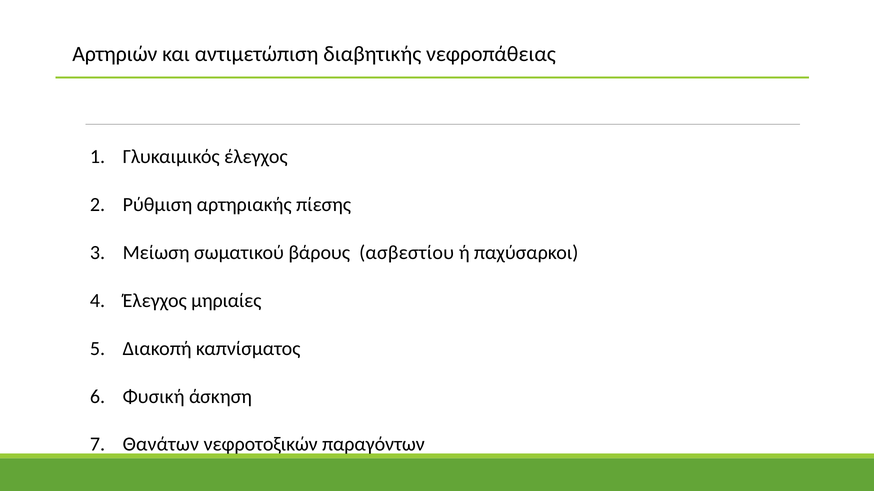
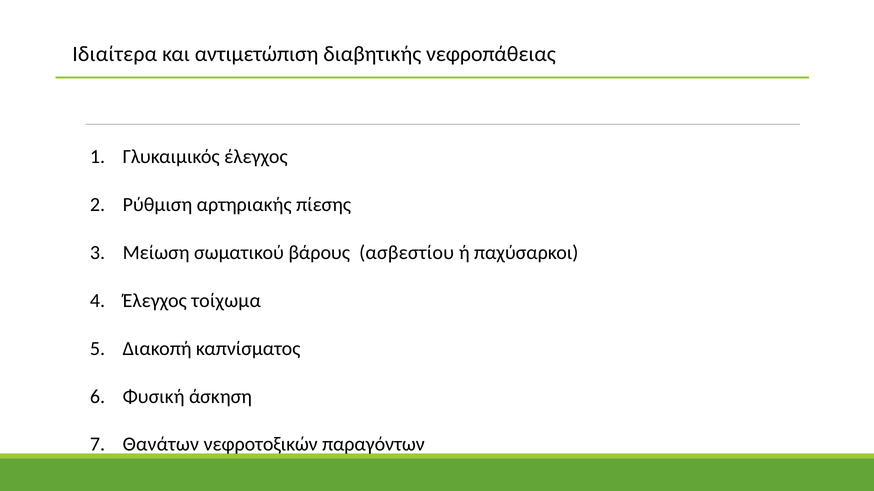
Αρτηριών: Αρτηριών -> Ιδιαίτερα
μηριαίες: μηριαίες -> τοίχωμα
